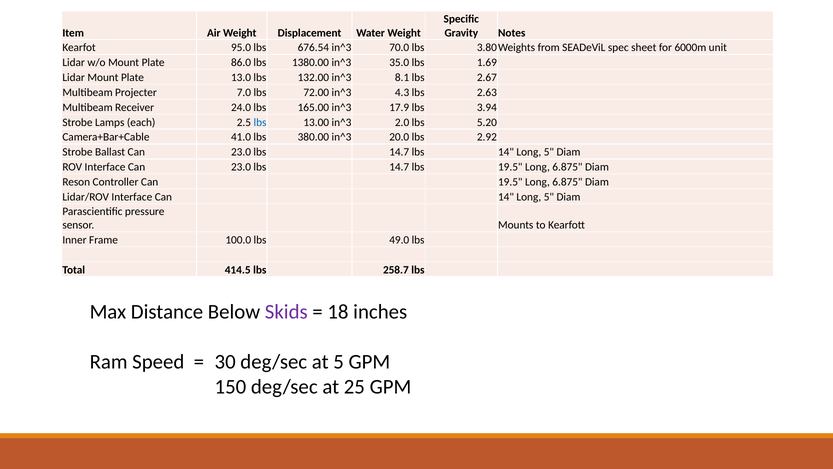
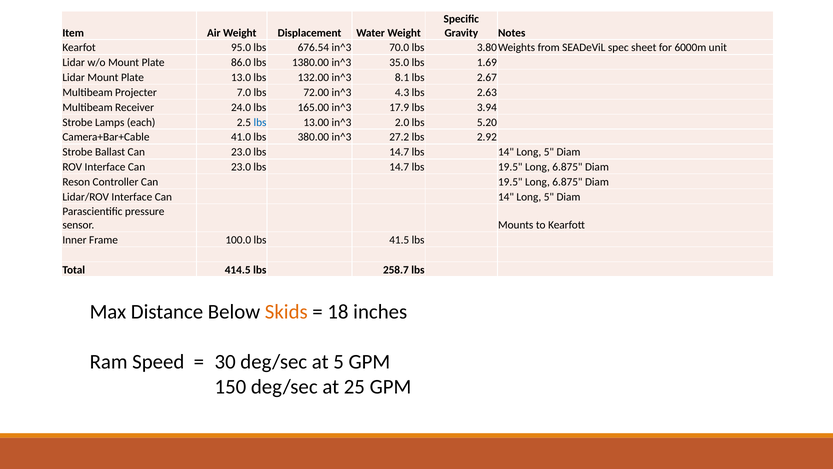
20.0: 20.0 -> 27.2
49.0: 49.0 -> 41.5
Skids colour: purple -> orange
